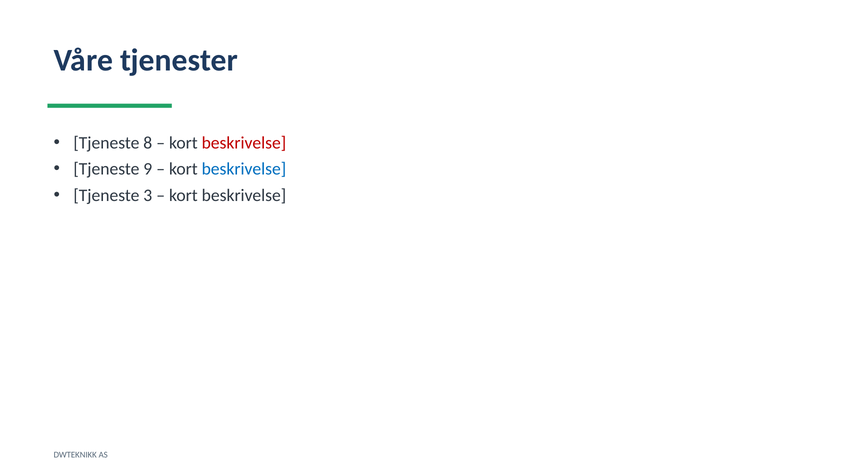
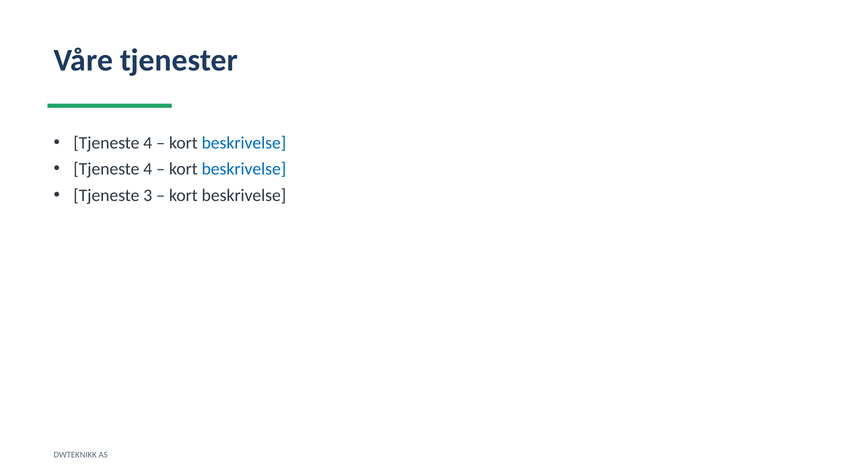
8 at (148, 143): 8 -> 4
beskrivelse at (244, 143) colour: red -> blue
9 at (148, 169): 9 -> 4
